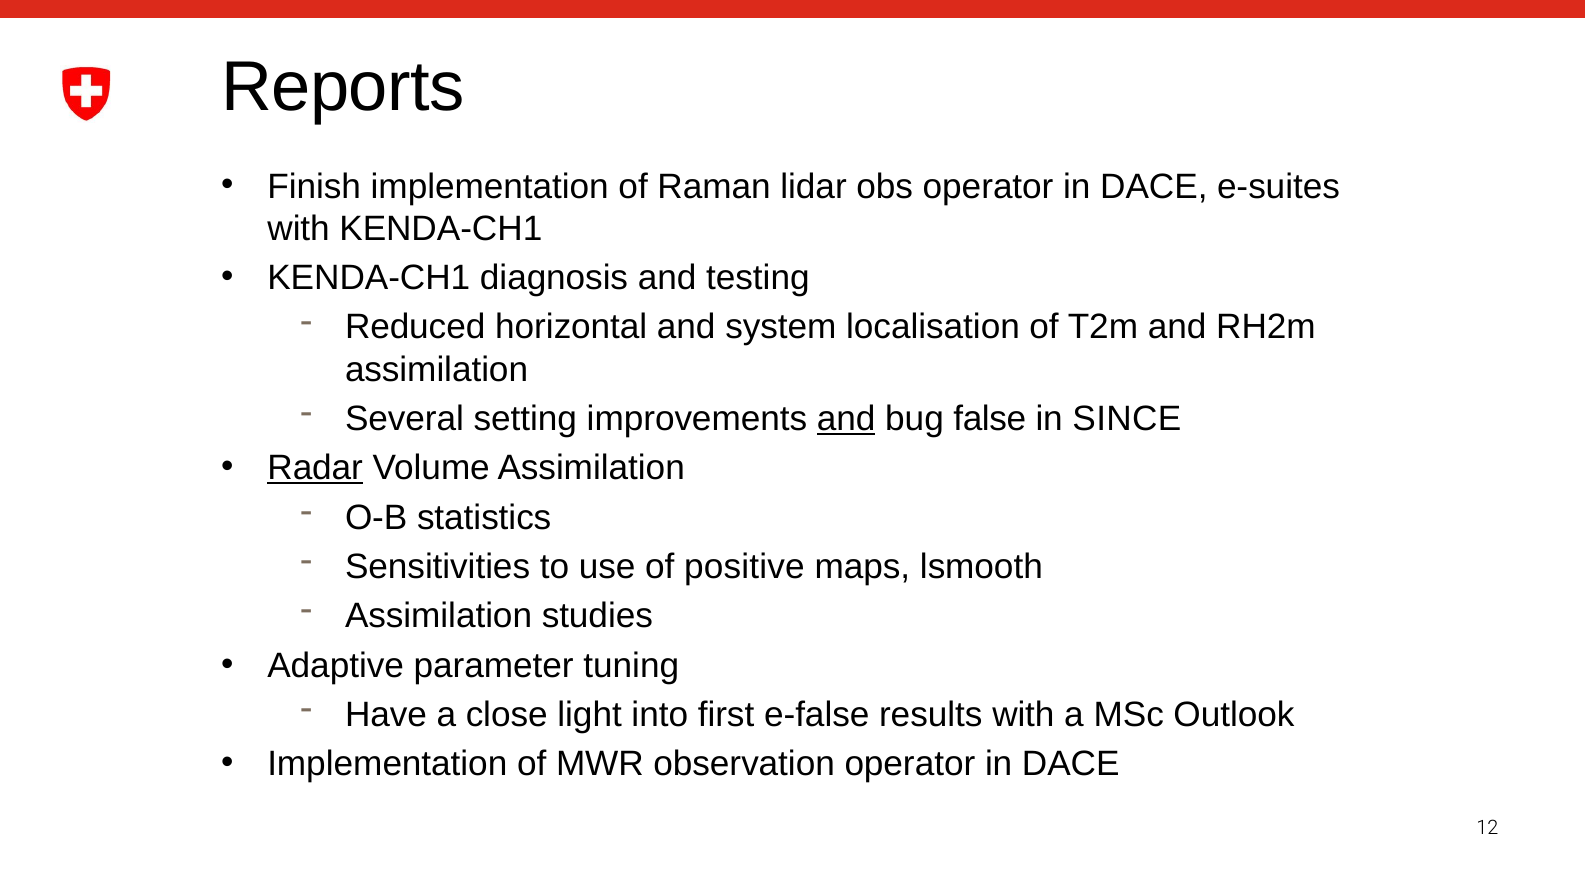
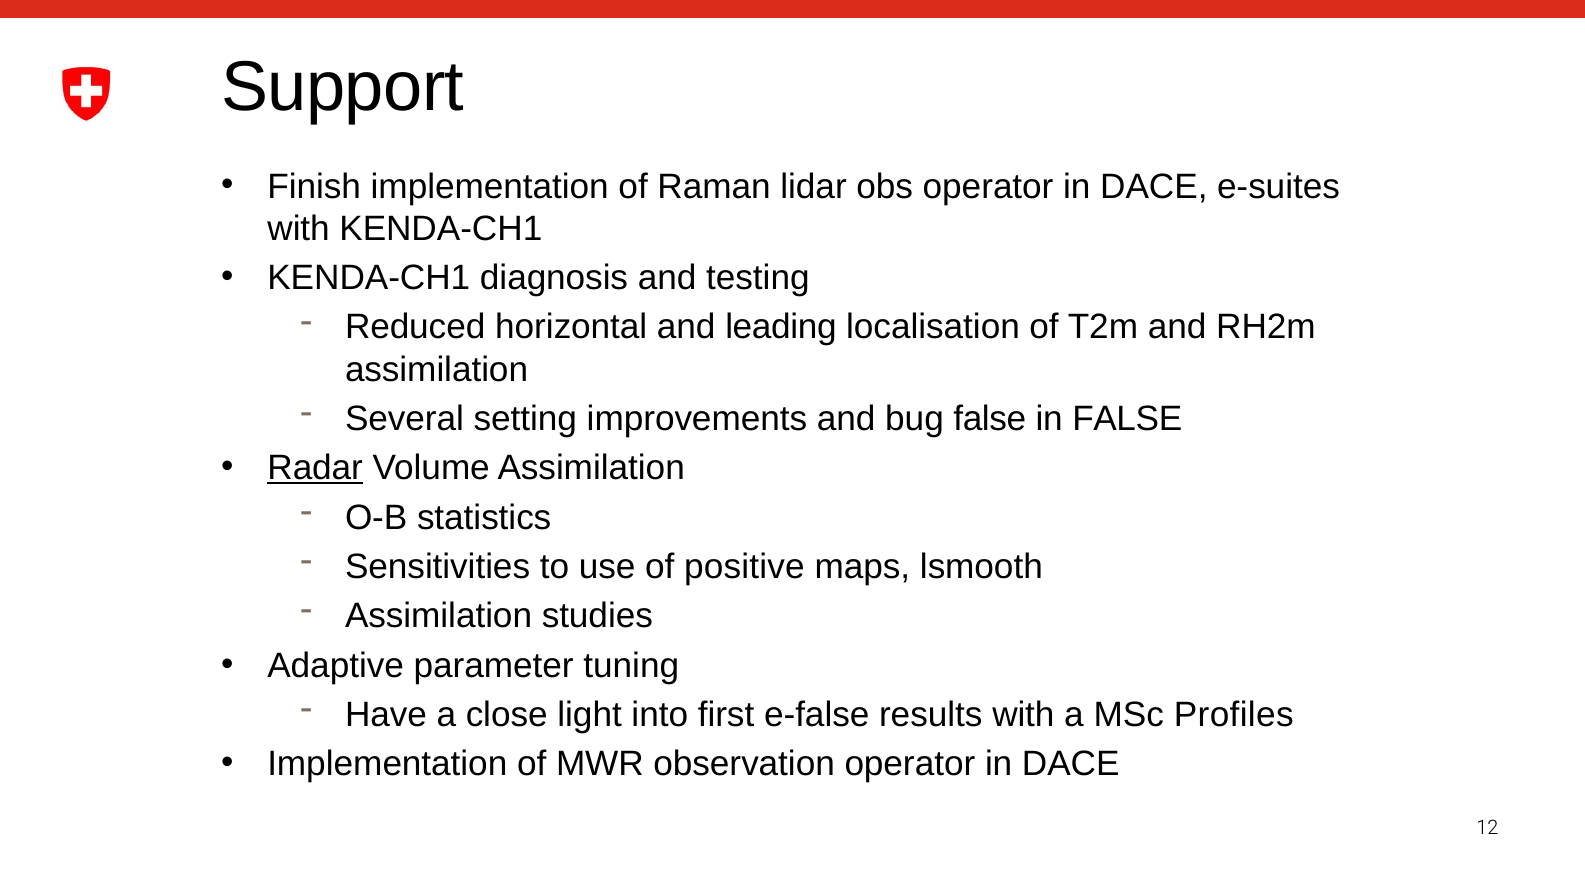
Reports: Reports -> Support
system: system -> leading
and at (846, 419) underline: present -> none
in SINCE: SINCE -> FALSE
Outlook: Outlook -> Profiles
